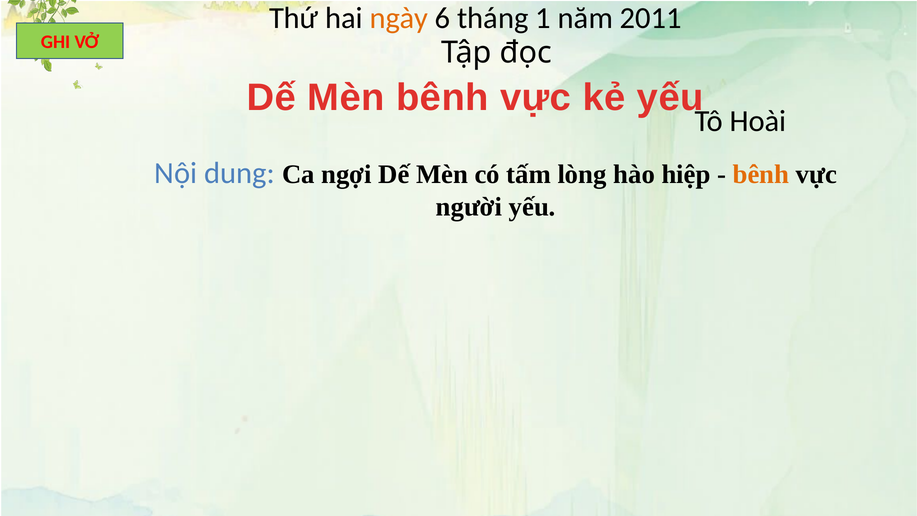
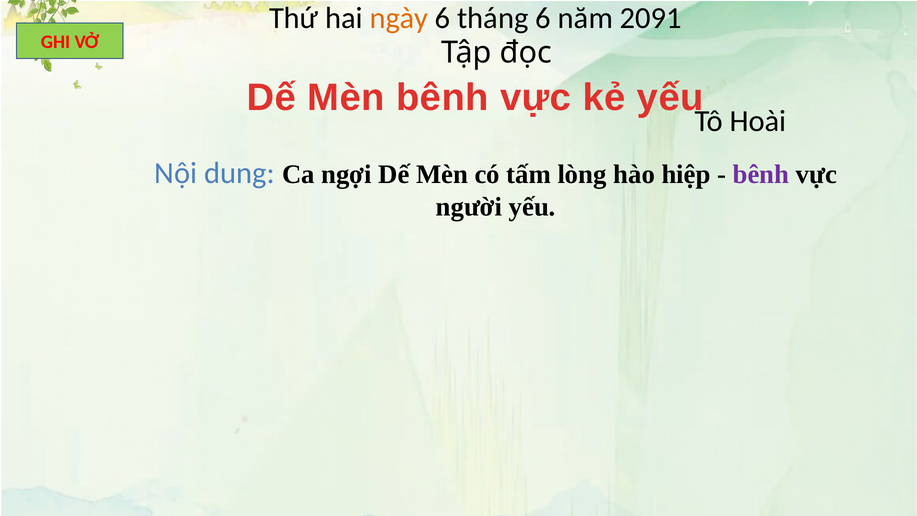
tháng 1: 1 -> 6
2011: 2011 -> 2091
bênh at (761, 174) colour: orange -> purple
